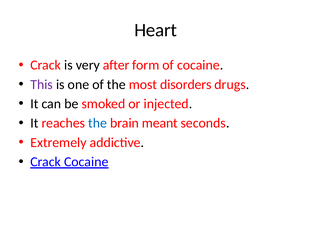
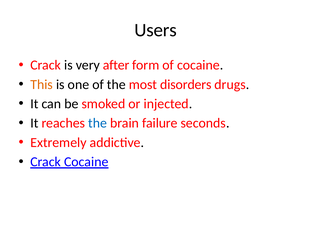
Heart: Heart -> Users
This colour: purple -> orange
meant: meant -> failure
